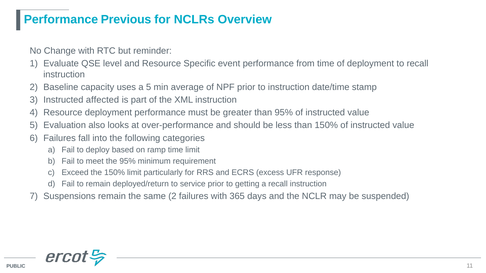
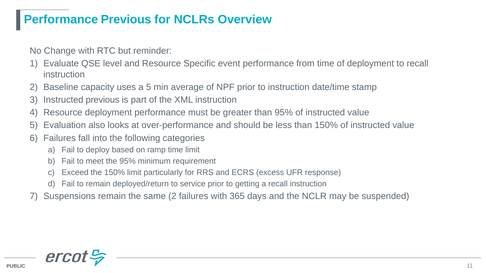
Instructed affected: affected -> previous
